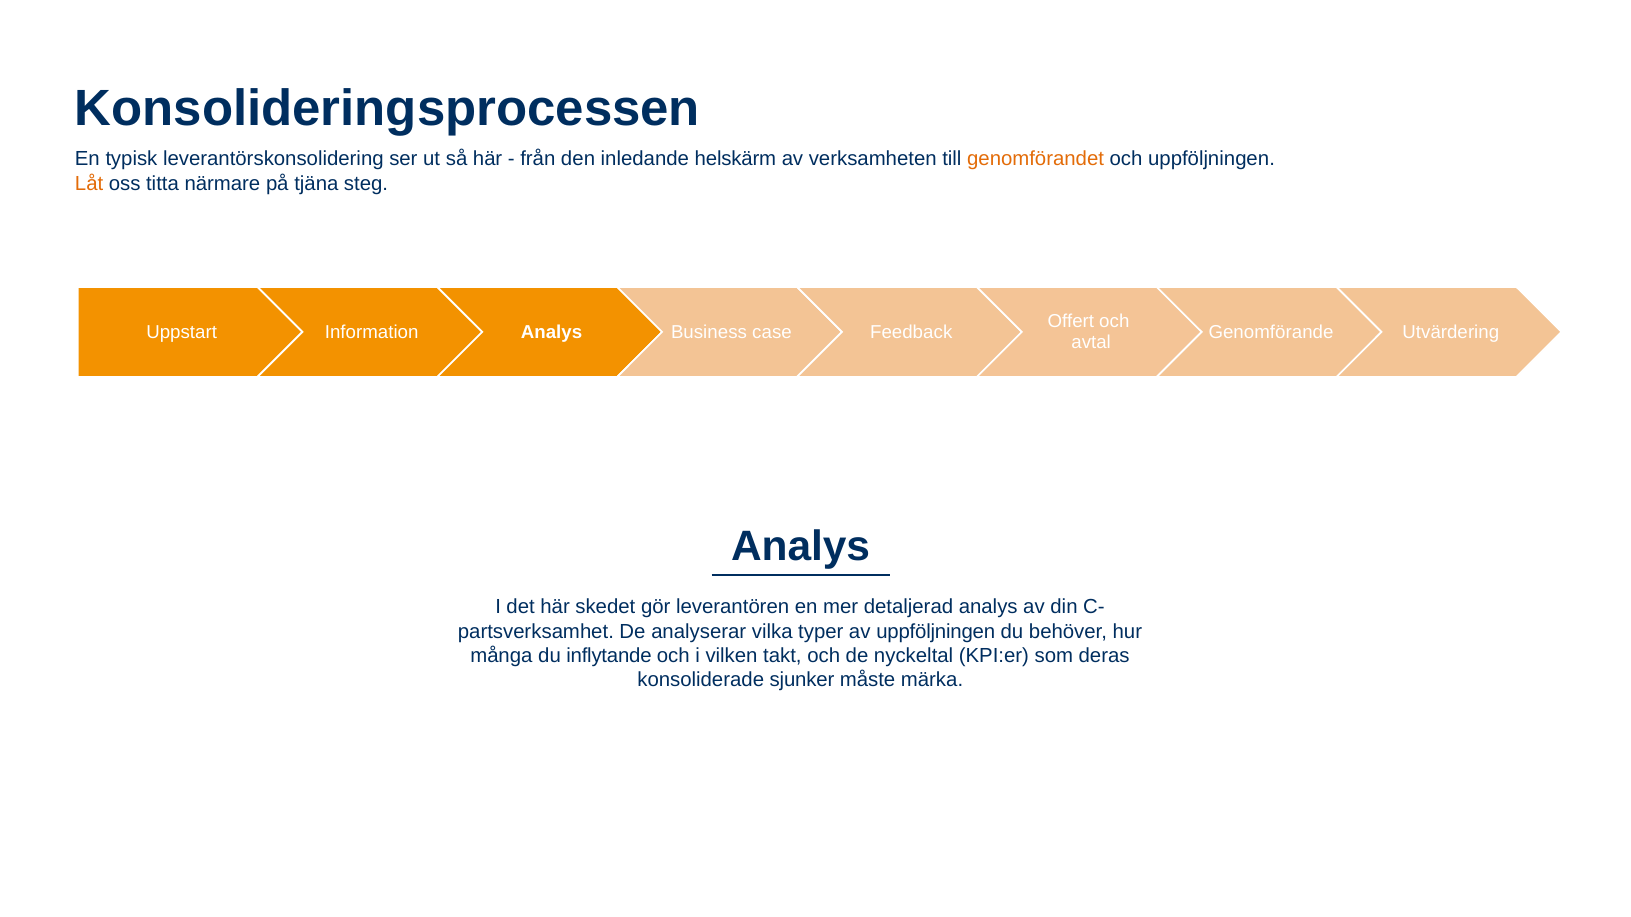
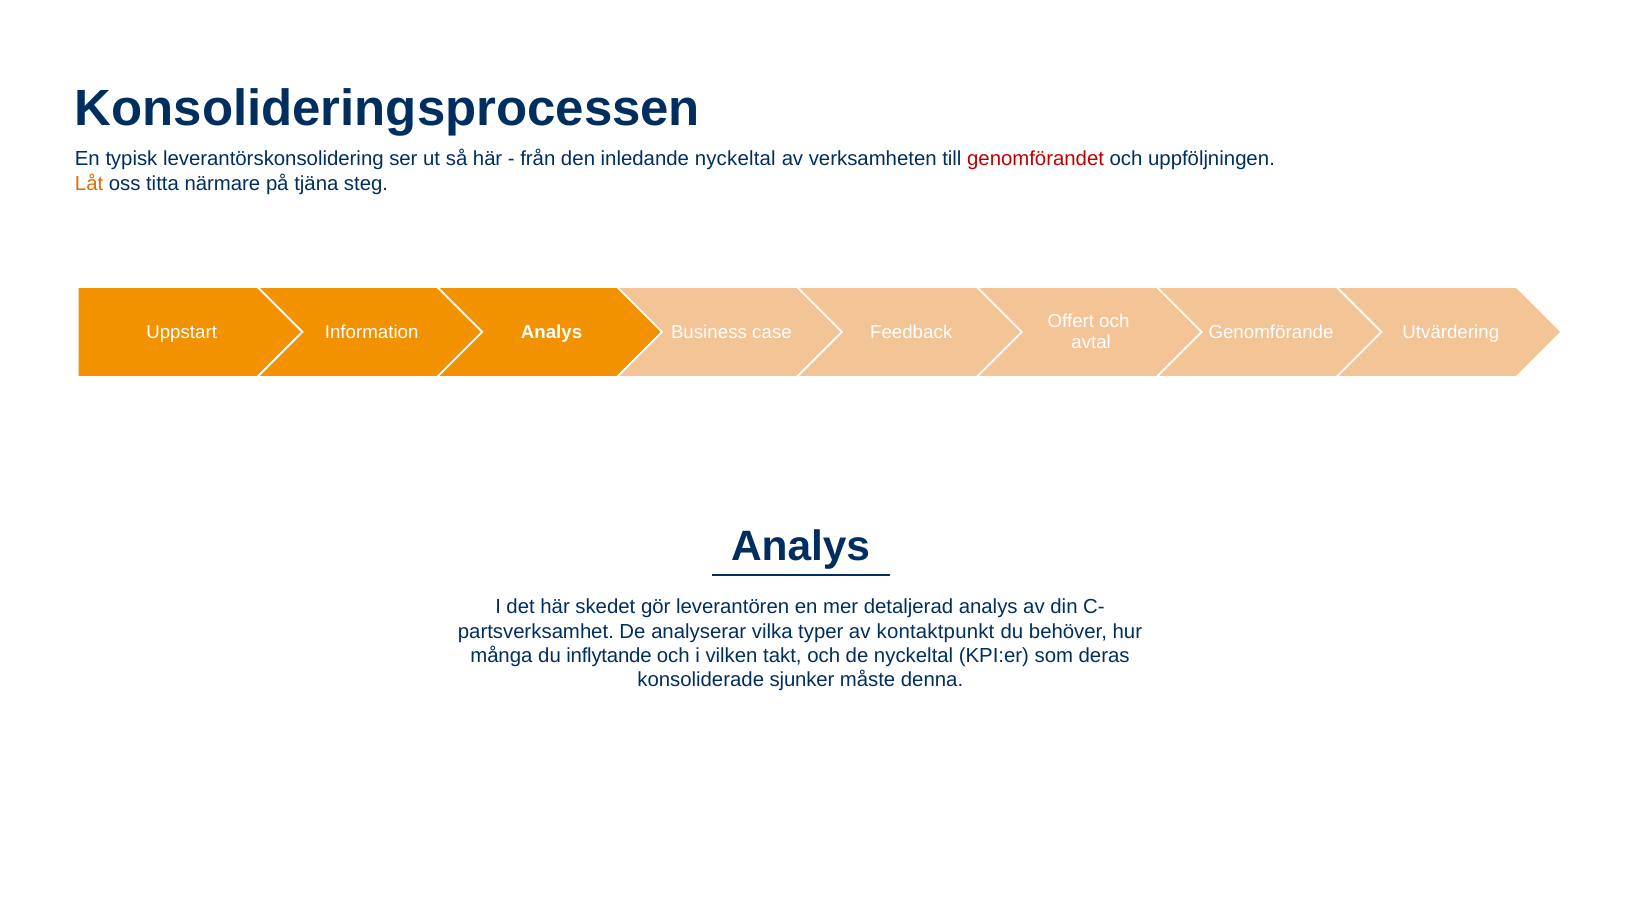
inledande helskärm: helskärm -> nyckeltal
genomförandet colour: orange -> red
av uppföljningen: uppföljningen -> kontaktpunkt
märka: märka -> denna
